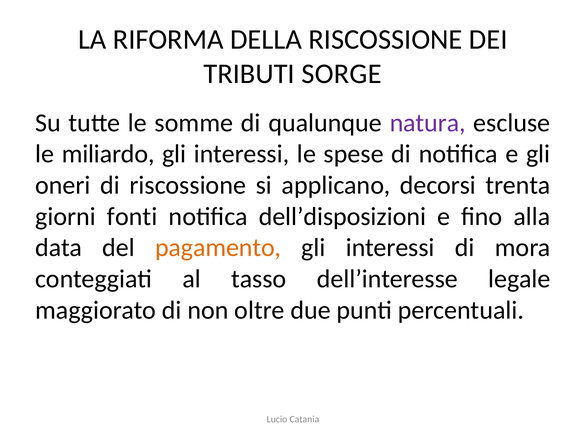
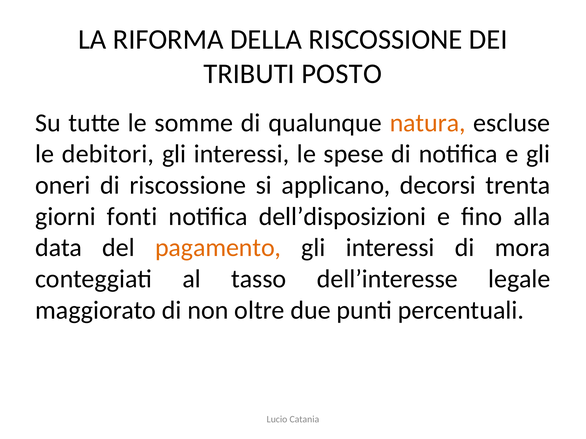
SORGE: SORGE -> POSTO
natura colour: purple -> orange
miliardo: miliardo -> debitori
